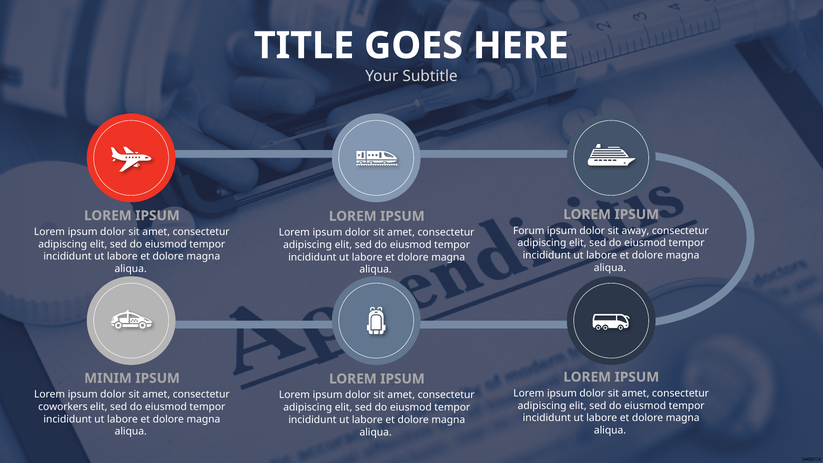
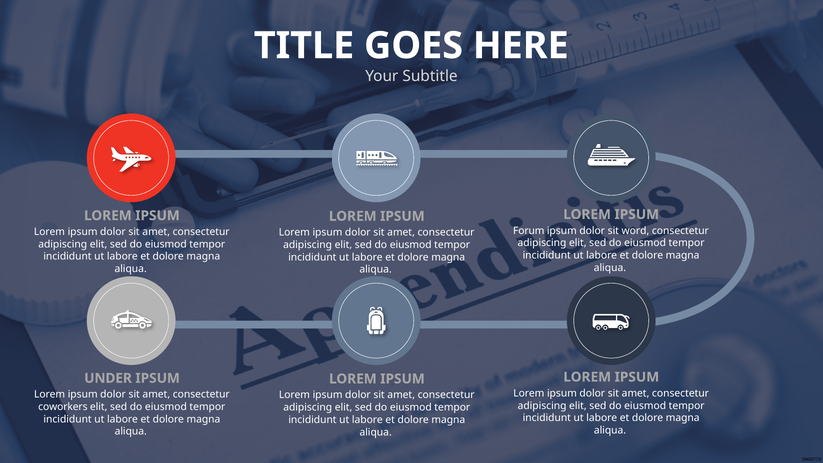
away: away -> word
MINIM: MINIM -> UNDER
